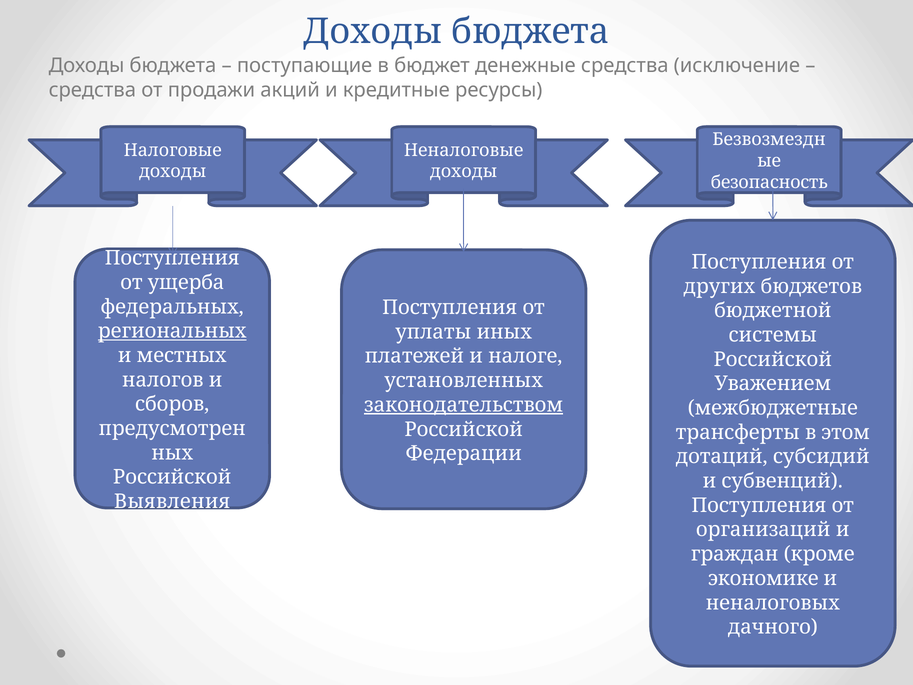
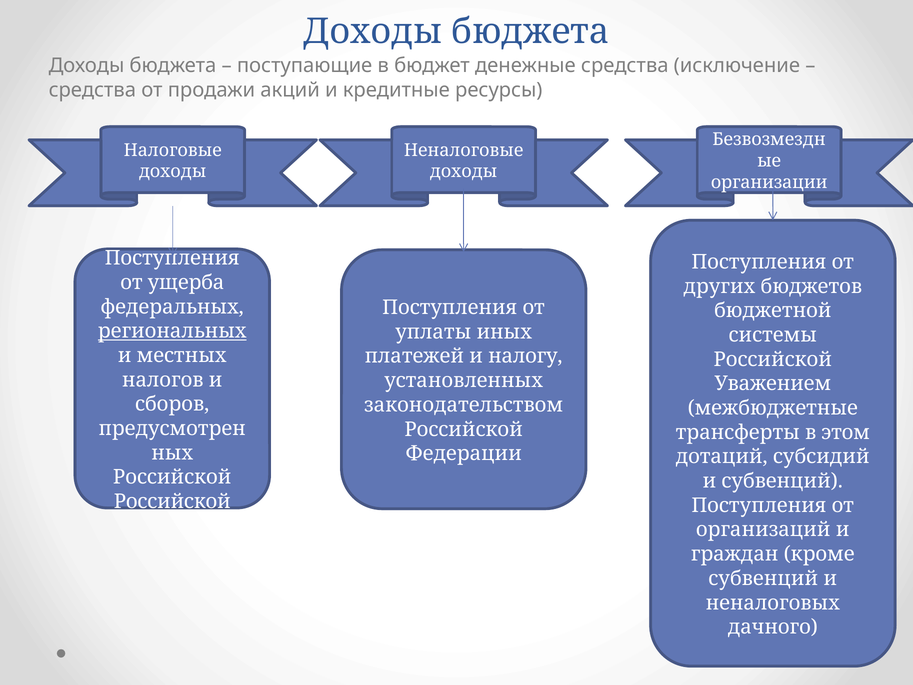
безопасность: безопасность -> организации
налоге: налоге -> налогу
законодательством underline: present -> none
Выявления at (172, 501): Выявления -> Российской
экономике at (763, 578): экономике -> субвенций
